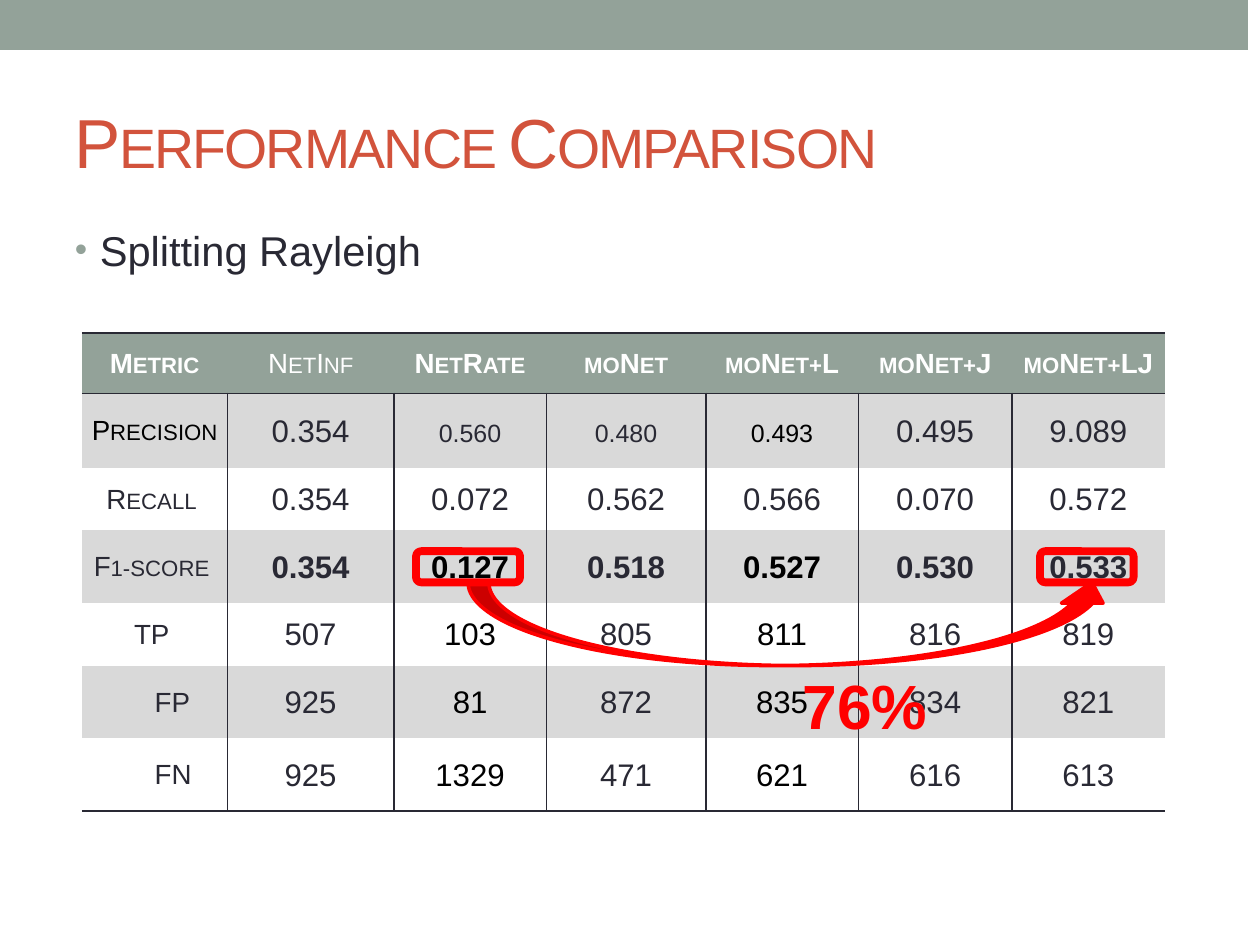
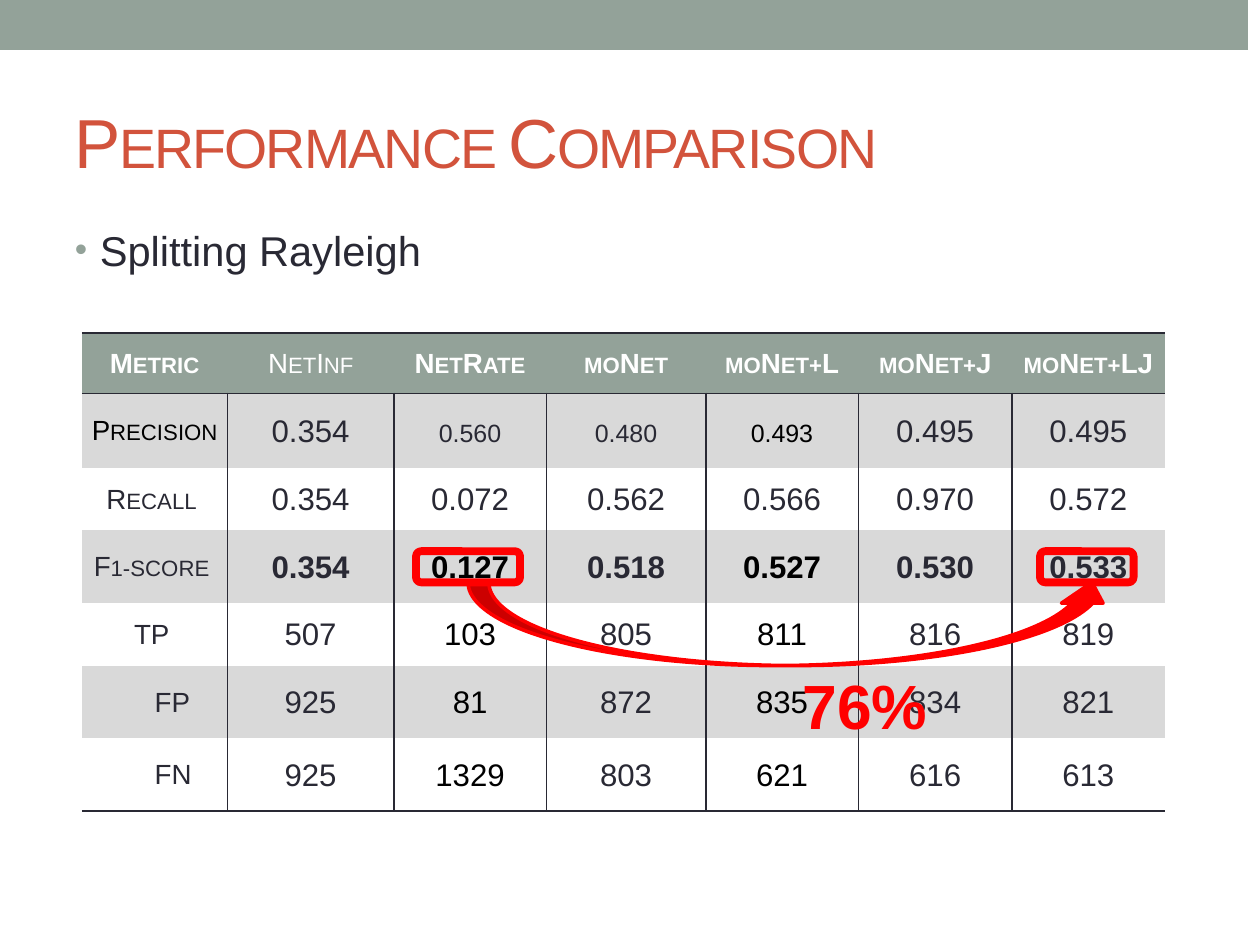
0.495 9.089: 9.089 -> 0.495
0.070: 0.070 -> 0.970
471: 471 -> 803
